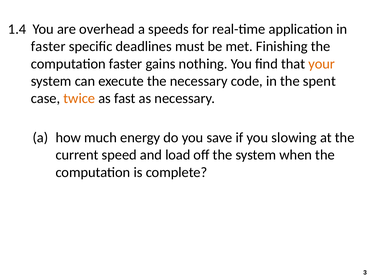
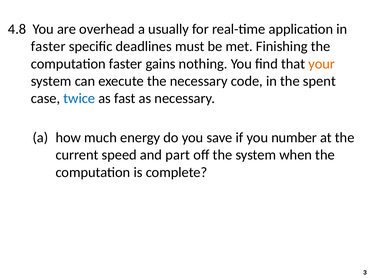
1.4: 1.4 -> 4.8
speeds: speeds -> usually
twice colour: orange -> blue
slowing: slowing -> number
load: load -> part
